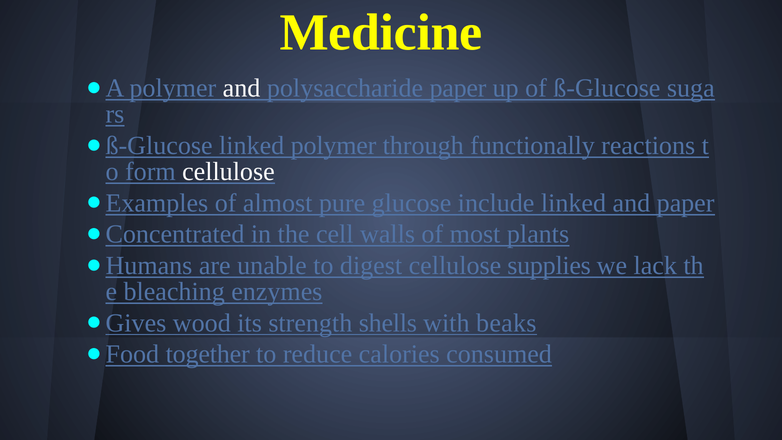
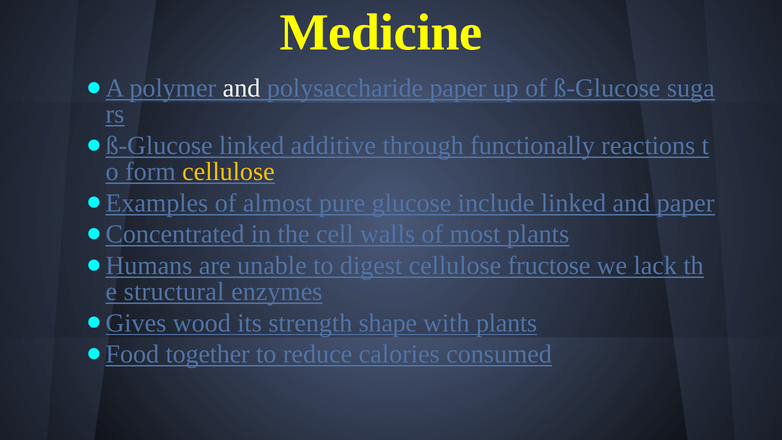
linked polymer: polymer -> additive
cellulose at (228, 172) colour: white -> yellow
supplies: supplies -> fructose
bleaching: bleaching -> structural
shells: shells -> shape
with beaks: beaks -> plants
